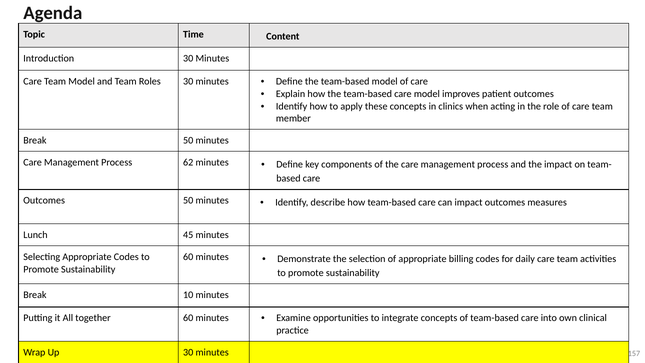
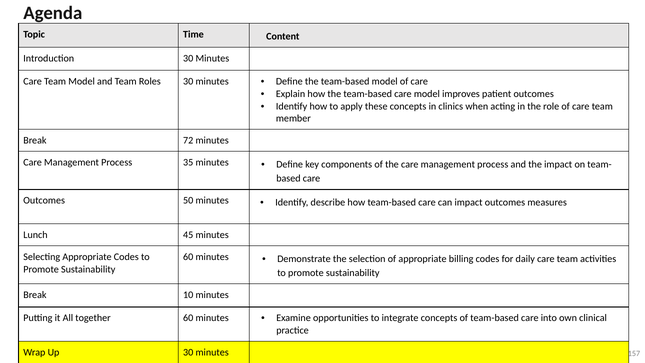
Break 50: 50 -> 72
62: 62 -> 35
